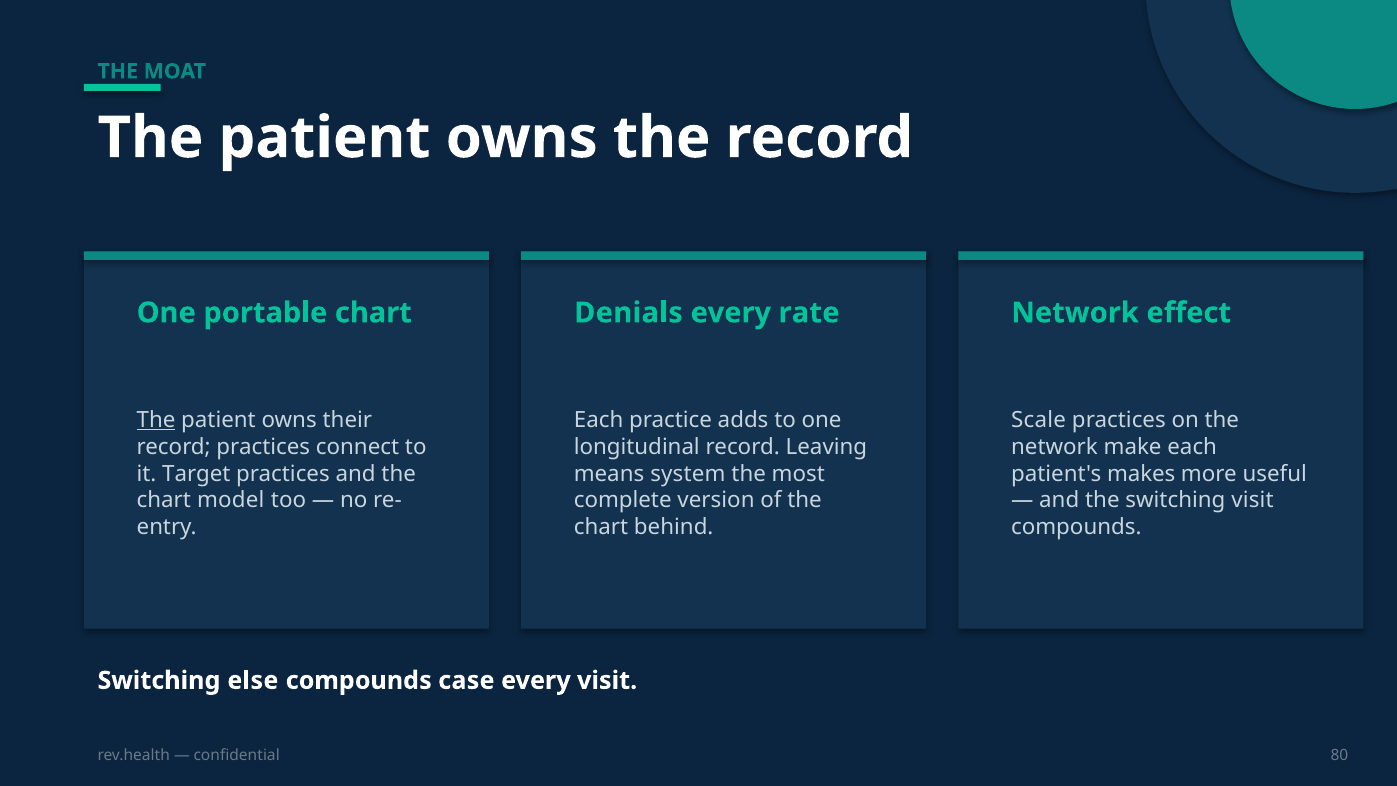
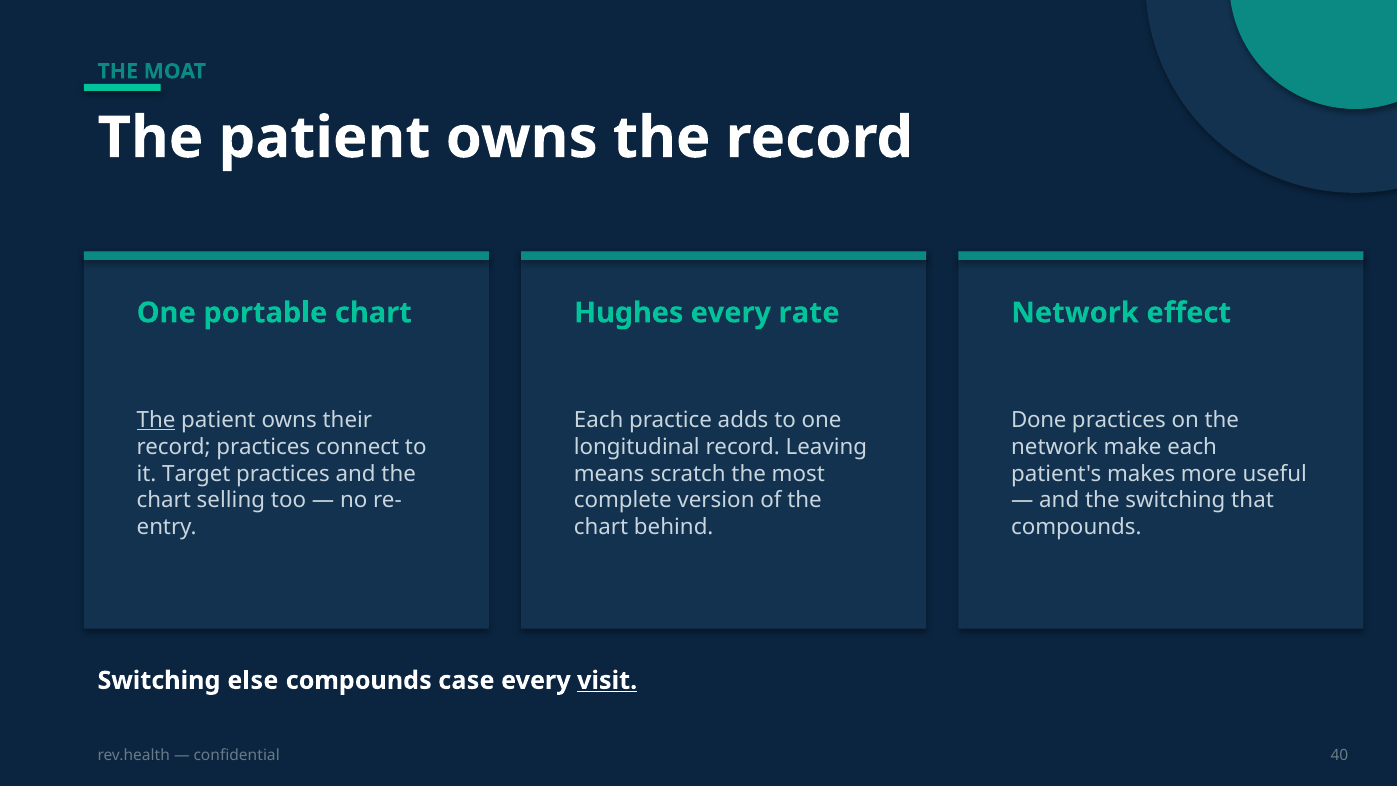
Denials: Denials -> Hughes
Scale: Scale -> Done
system: system -> scratch
model: model -> selling
switching visit: visit -> that
visit at (607, 680) underline: none -> present
80: 80 -> 40
